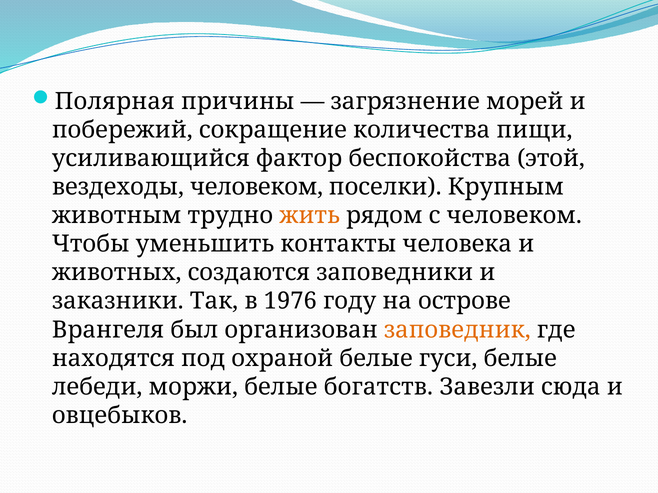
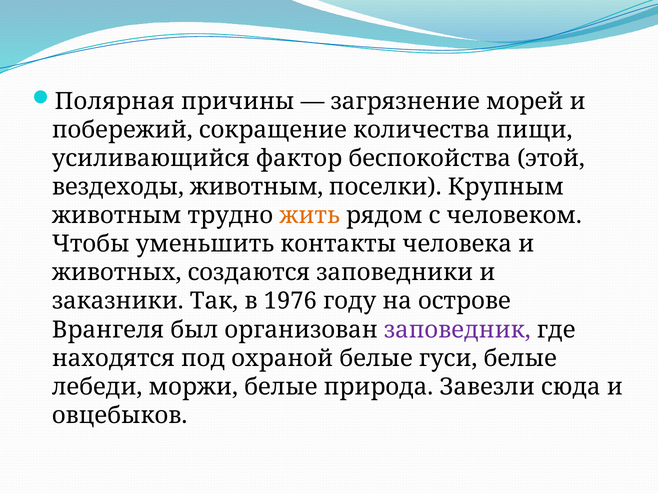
вездеходы человеком: человеком -> животным
заповедник colour: orange -> purple
богатств: богатств -> природа
